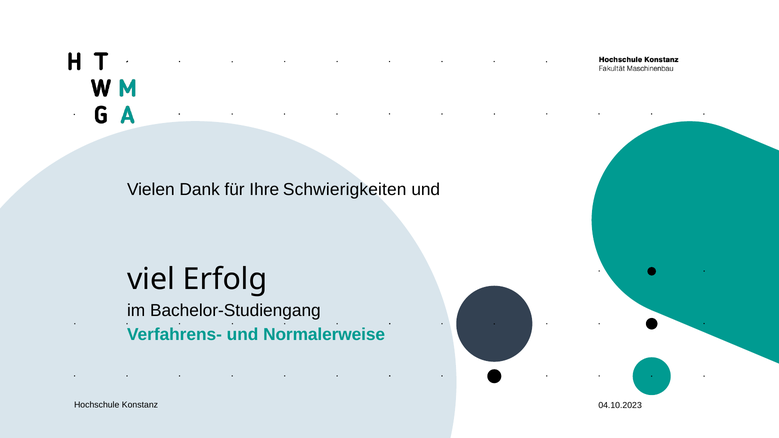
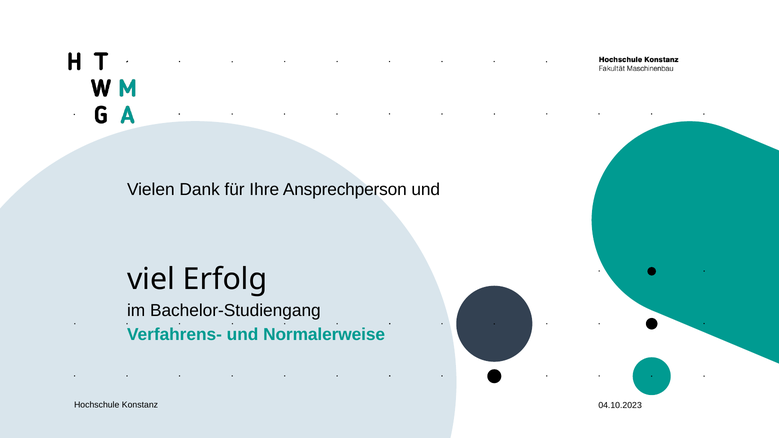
Schwierigkeiten: Schwierigkeiten -> Ansprechperson
